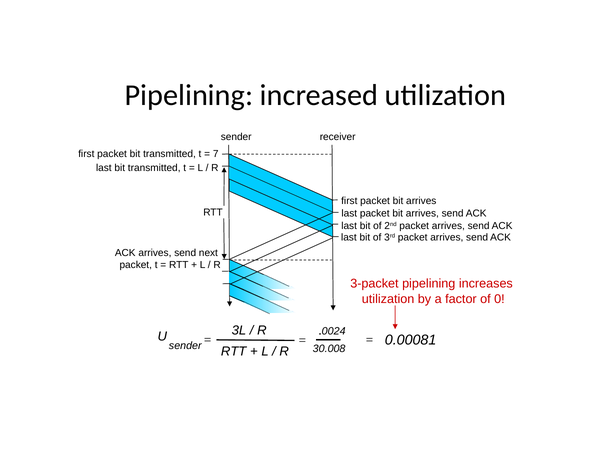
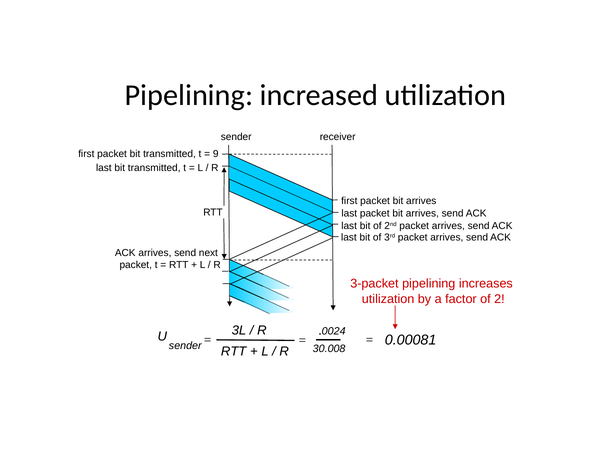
7: 7 -> 9
0: 0 -> 2
